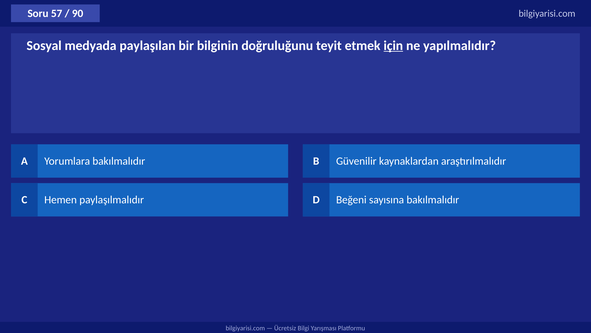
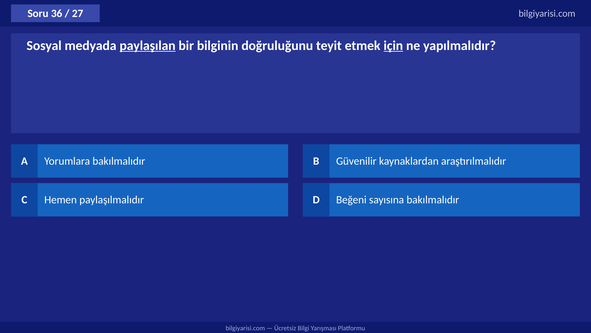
57: 57 -> 36
90: 90 -> 27
paylaşılan underline: none -> present
